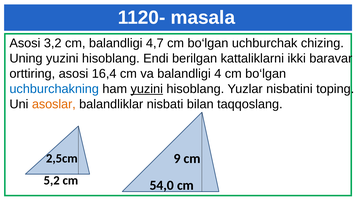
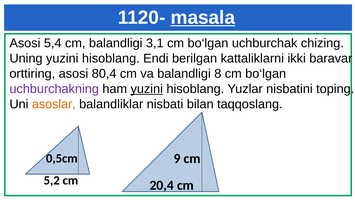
masala underline: none -> present
3,2: 3,2 -> 5,4
4,7: 4,7 -> 3,1
16,4: 16,4 -> 80,4
4: 4 -> 8
uchburchakning colour: blue -> purple
2,5cm: 2,5cm -> 0,5cm
54,0: 54,0 -> 20,4
